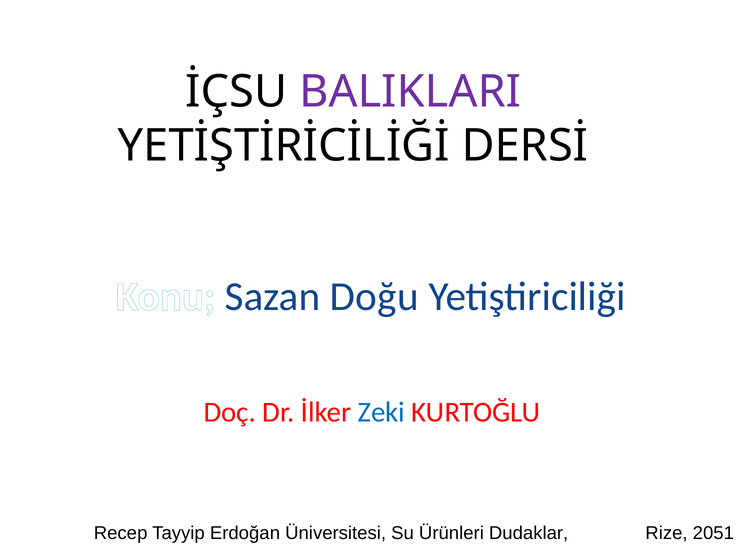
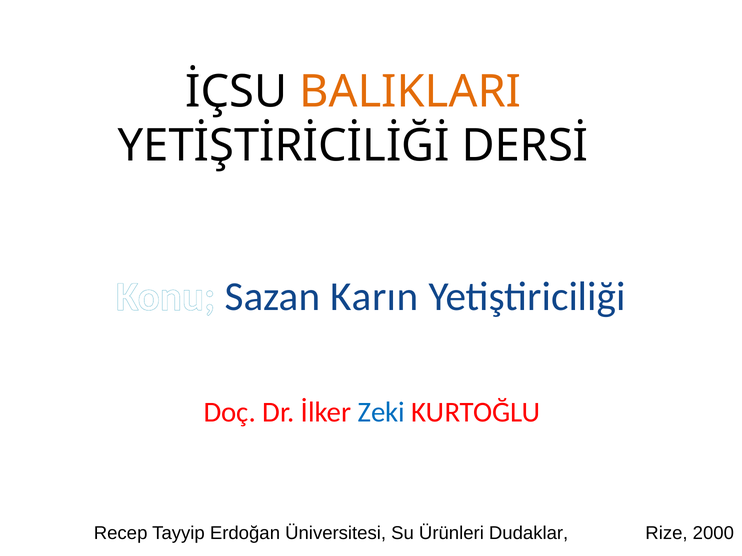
BALIKLARI colour: purple -> orange
Doğu: Doğu -> Karın
2051: 2051 -> 2000
